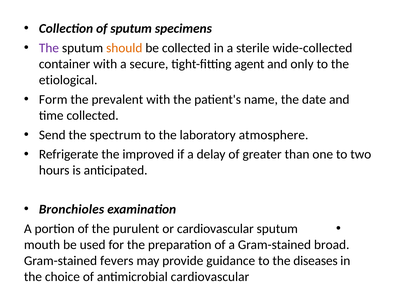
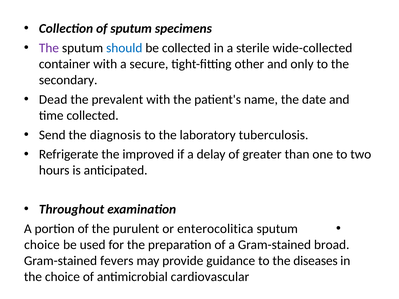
should colour: orange -> blue
agent: agent -> other
etiological: etiological -> secondary
Form: Form -> Dead
spectrum: spectrum -> diagnosis
atmosphere: atmosphere -> tuberculosis
Bronchioles: Bronchioles -> Throughout
or cardiovascular: cardiovascular -> enterocolitica
mouth at (42, 245): mouth -> choice
